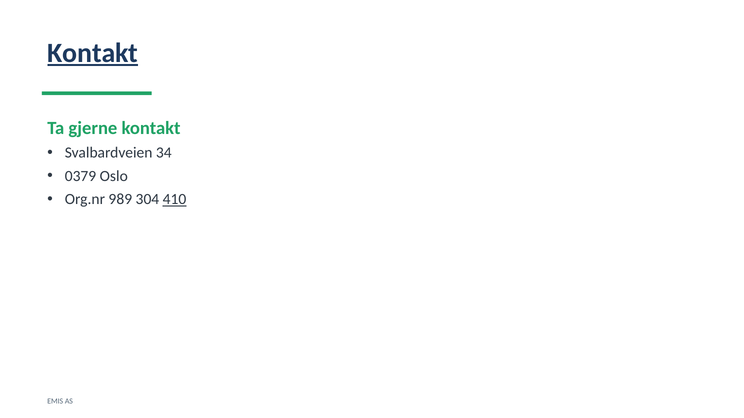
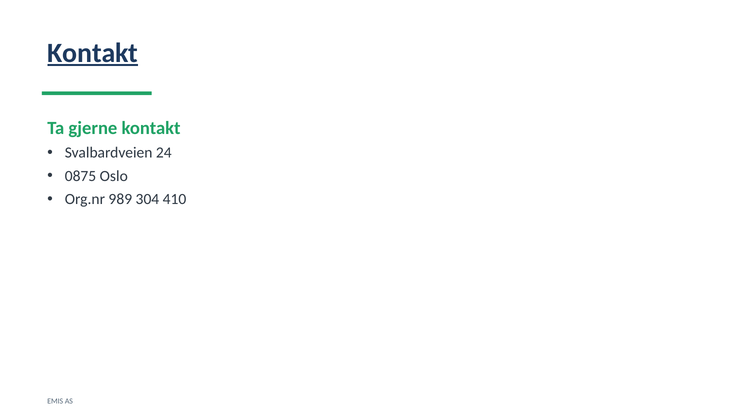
34: 34 -> 24
0379: 0379 -> 0875
410 underline: present -> none
